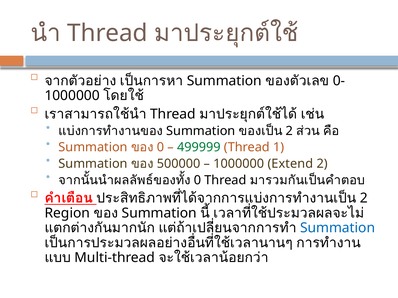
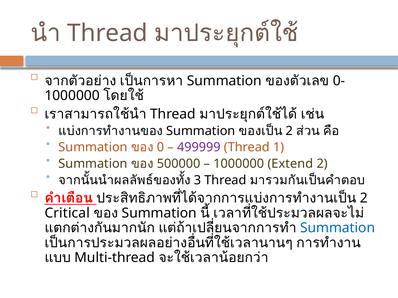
499999 colour: green -> purple
0 at (197, 180): 0 -> 3
Region: Region -> Critical
